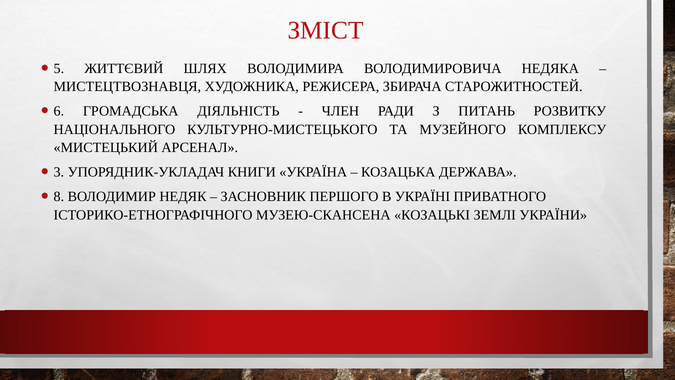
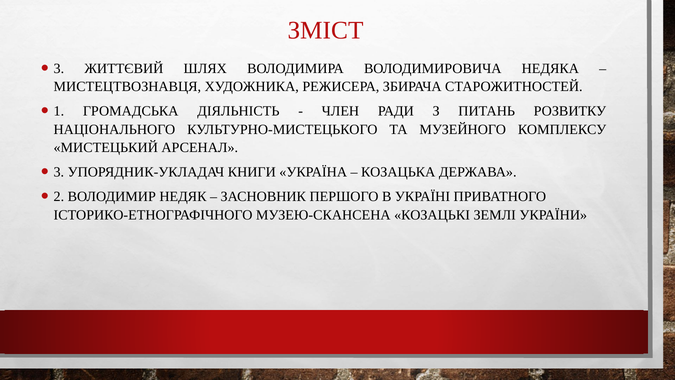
5 at (59, 68): 5 -> 3
6: 6 -> 1
8: 8 -> 2
